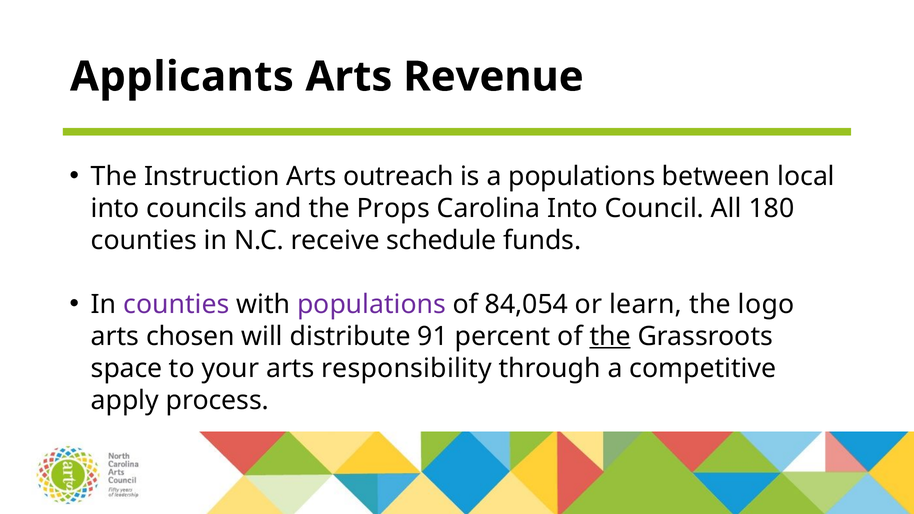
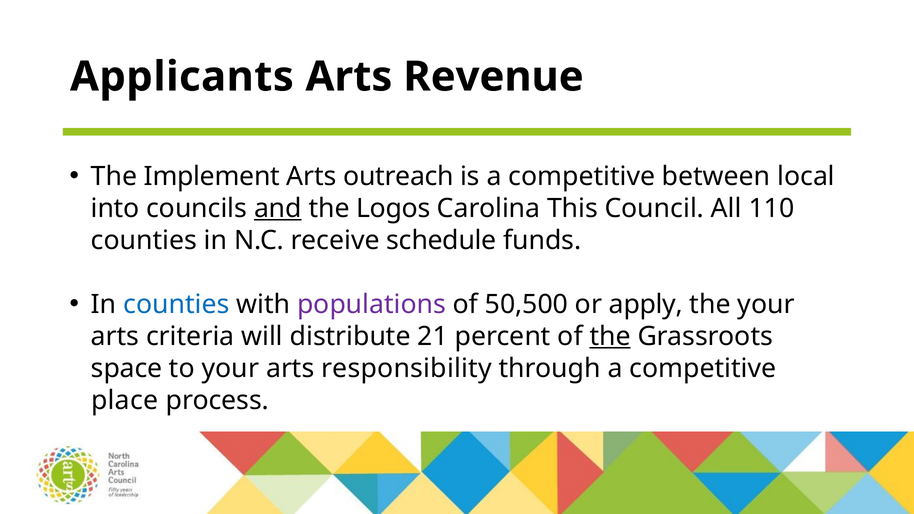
Instruction: Instruction -> Implement
is a populations: populations -> competitive
and underline: none -> present
Props: Props -> Logos
Carolina Into: Into -> This
180: 180 -> 110
counties at (176, 304) colour: purple -> blue
84,054: 84,054 -> 50,500
learn: learn -> apply
the logo: logo -> your
chosen: chosen -> criteria
91: 91 -> 21
apply: apply -> place
